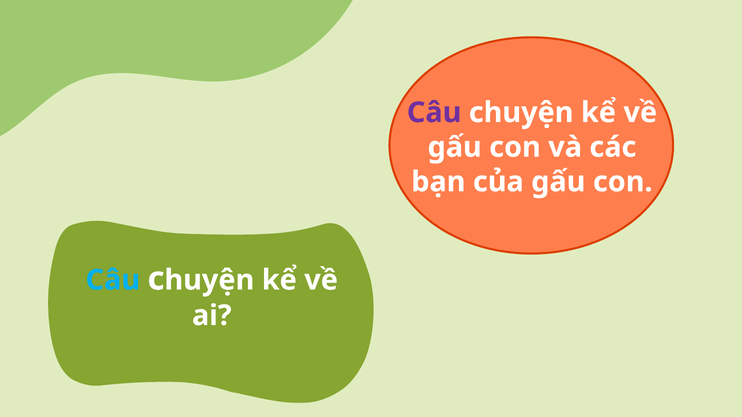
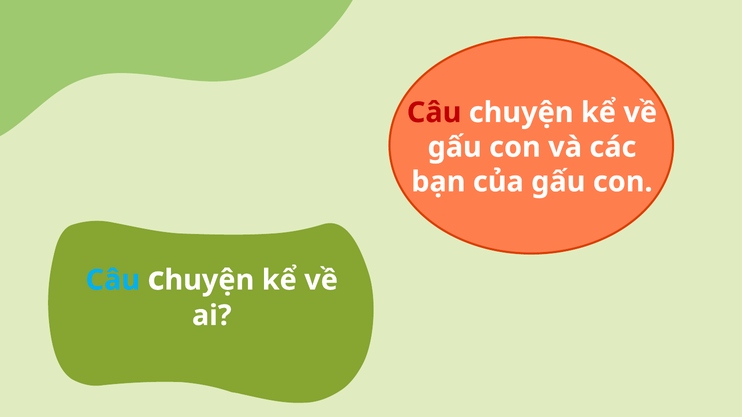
Câu at (434, 113) colour: purple -> red
